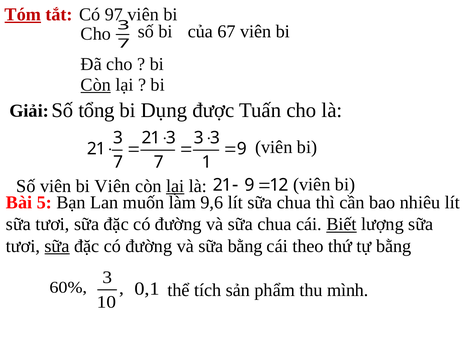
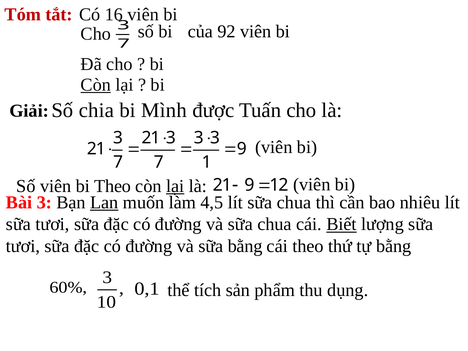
Tóm underline: present -> none
97: 97 -> 16
67: 67 -> 92
tổng: tổng -> chia
Dụng: Dụng -> Mình
bi Viên: Viên -> Theo
Bài 5: 5 -> 3
Lan underline: none -> present
9,6: 9,6 -> 4,5
sữa at (57, 246) underline: present -> none
mình: mình -> dụng
